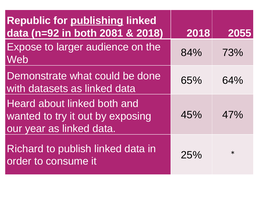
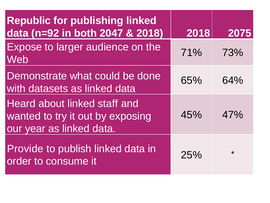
publishing underline: present -> none
2081: 2081 -> 2047
2055: 2055 -> 2075
84%: 84% -> 71%
linked both: both -> staff
Richard: Richard -> Provide
